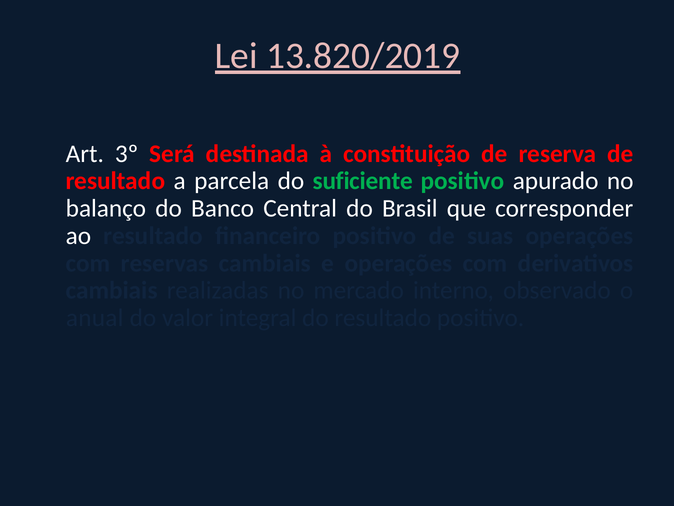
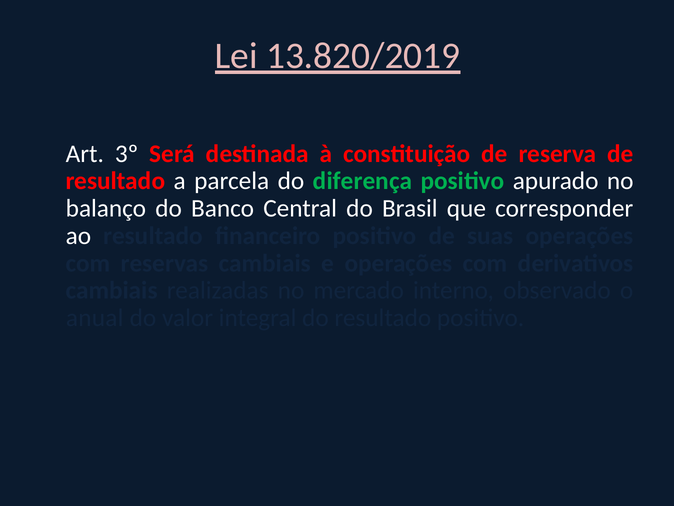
suficiente: suficiente -> diferença
